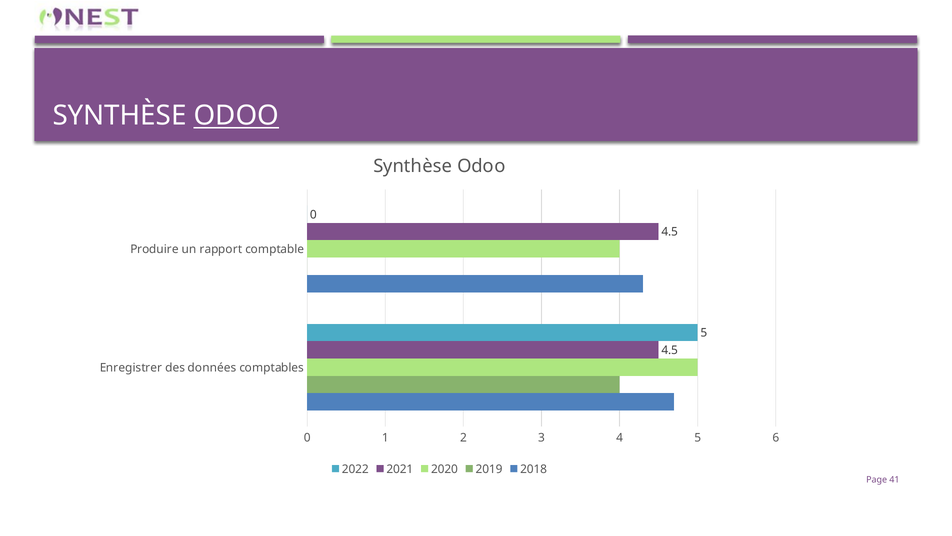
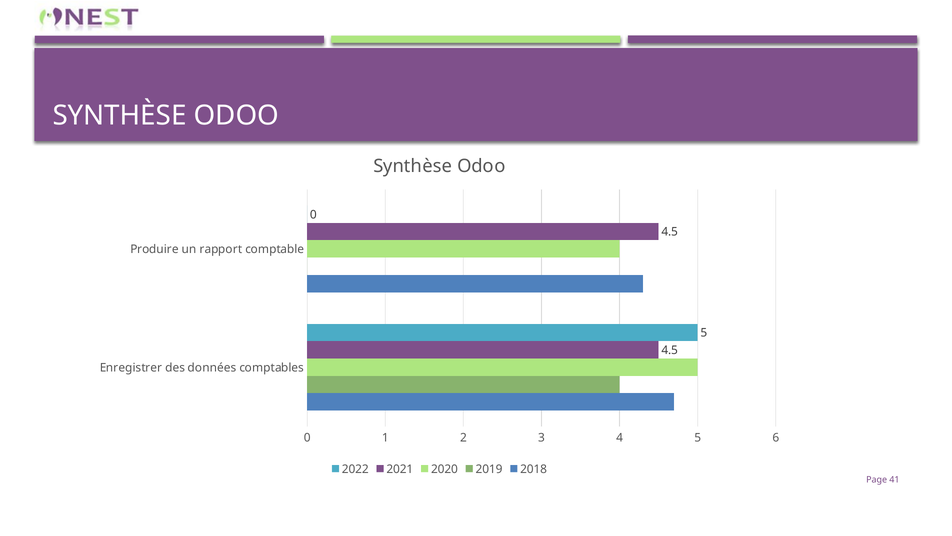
ODOO at (236, 116) underline: present -> none
